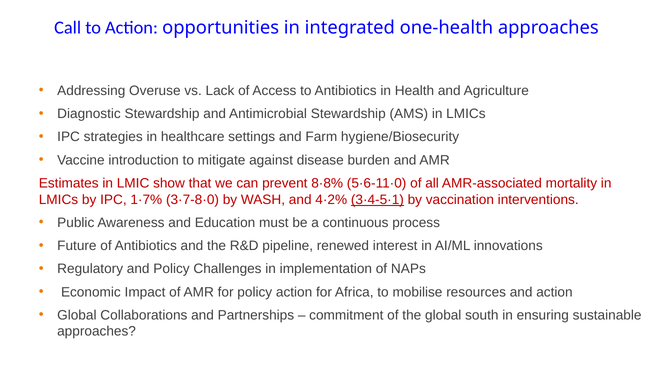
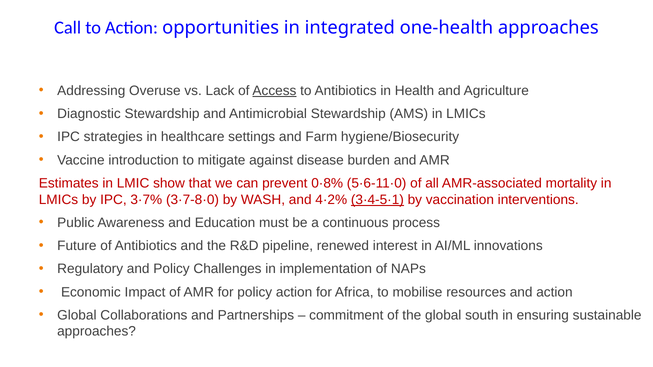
Access underline: none -> present
8·8%: 8·8% -> 0·8%
1·7%: 1·7% -> 3·7%
